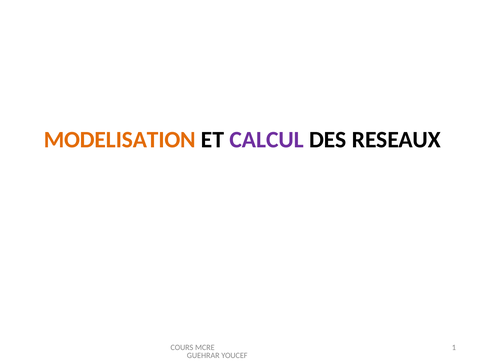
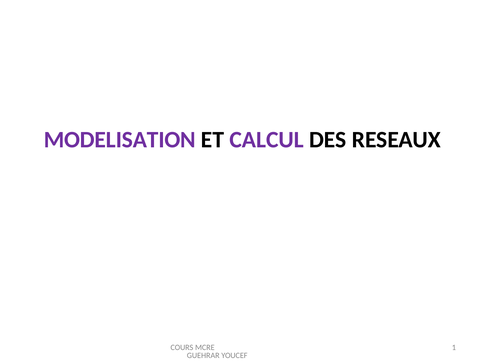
MODELISATION colour: orange -> purple
